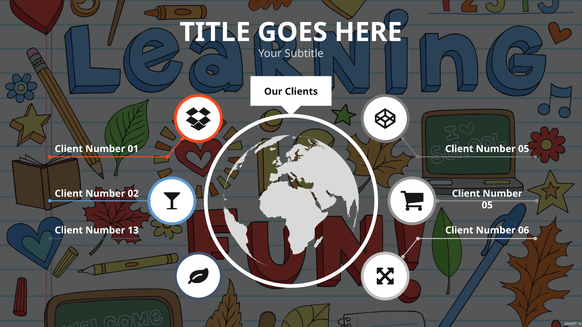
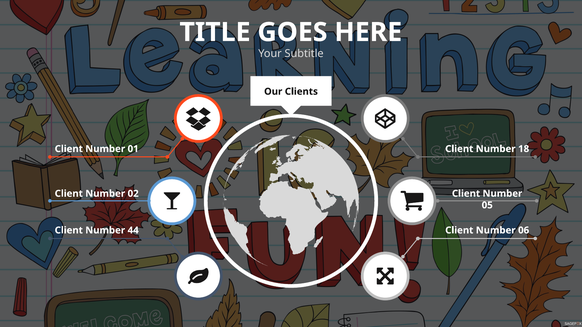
05 at (524, 149): 05 -> 18
13: 13 -> 44
